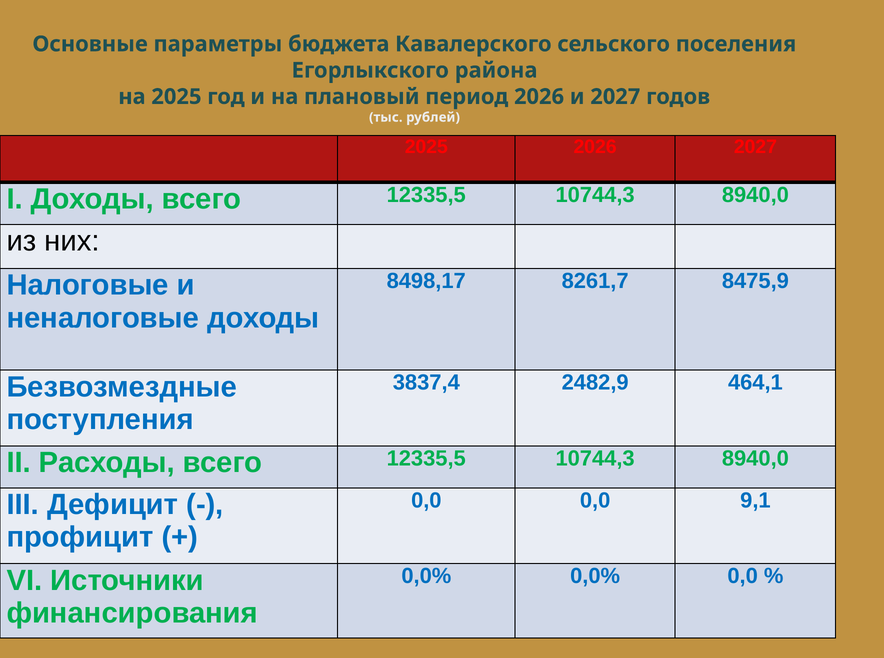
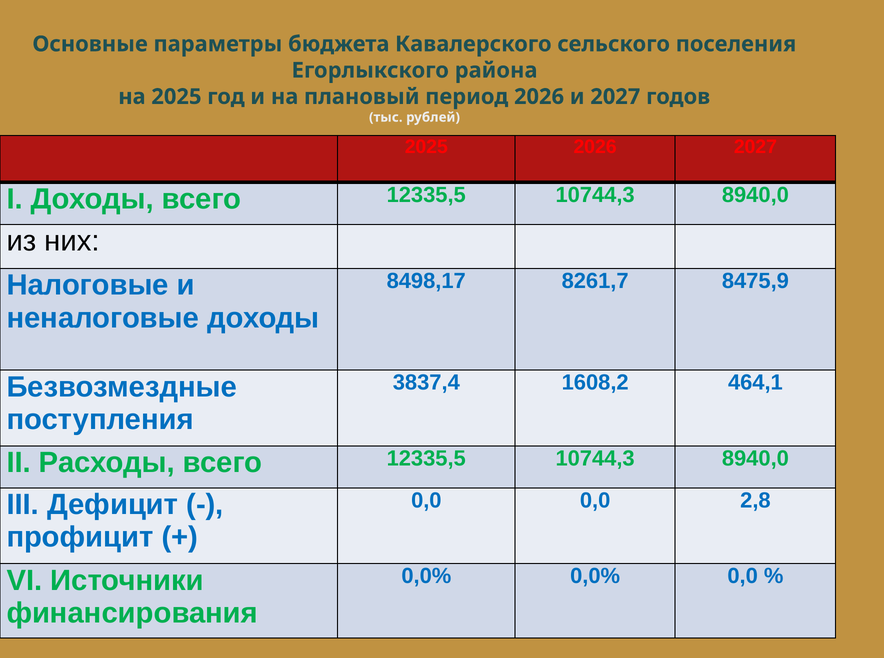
2482,9: 2482,9 -> 1608,2
9,1: 9,1 -> 2,8
